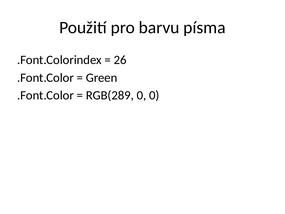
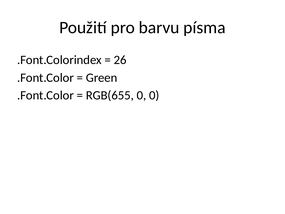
RGB(289: RGB(289 -> RGB(655
